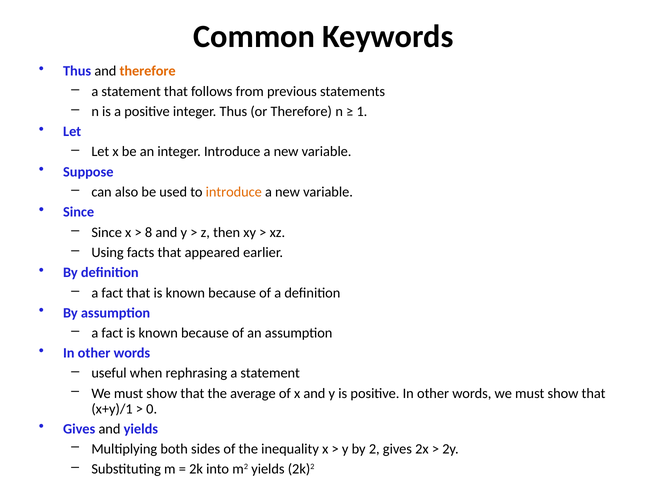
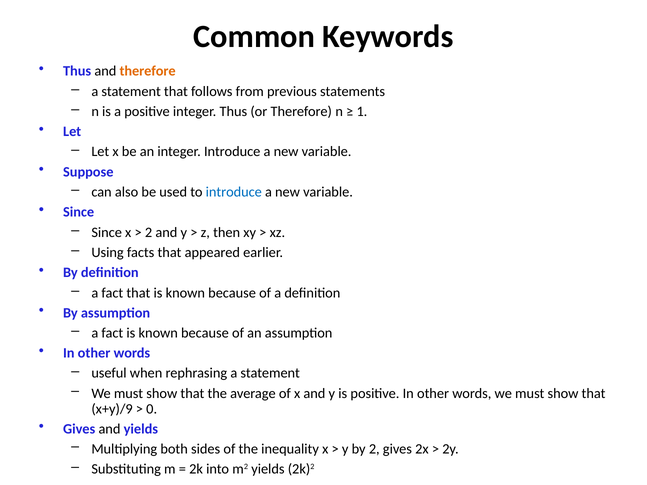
introduce at (234, 192) colour: orange -> blue
8 at (149, 232): 8 -> 2
x+y)/1: x+y)/1 -> x+y)/9
